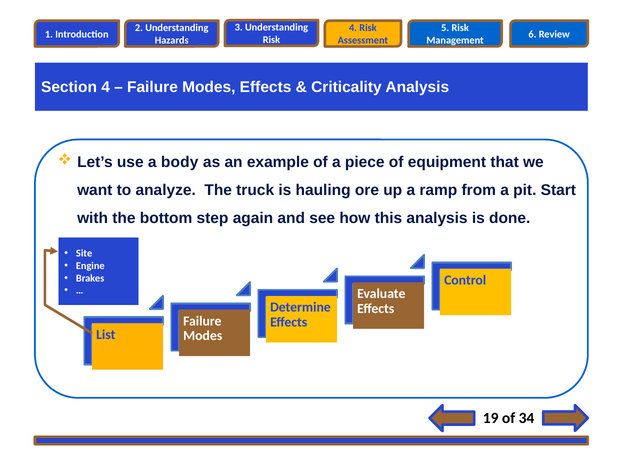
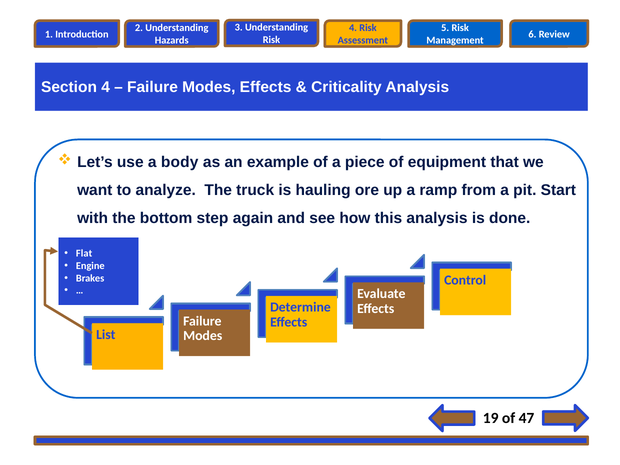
Site: Site -> Flat
34: 34 -> 47
